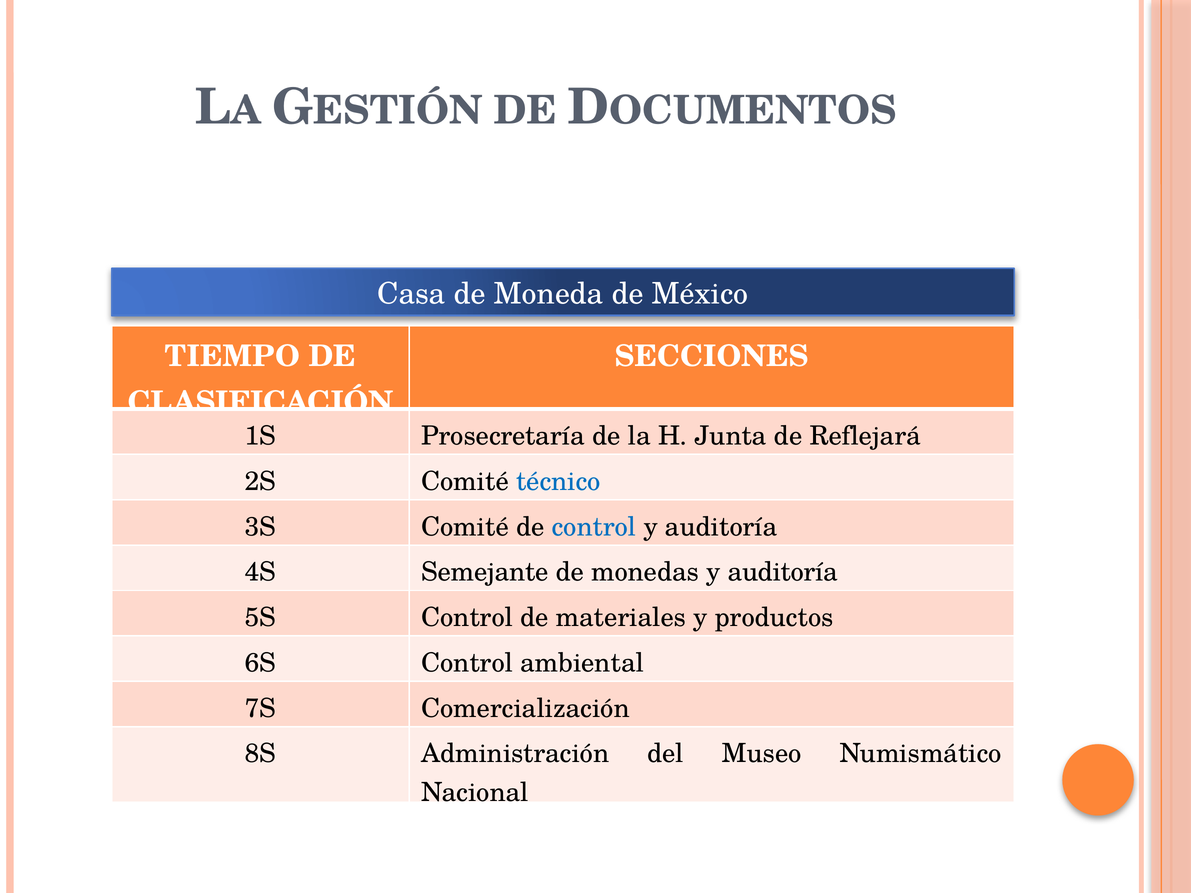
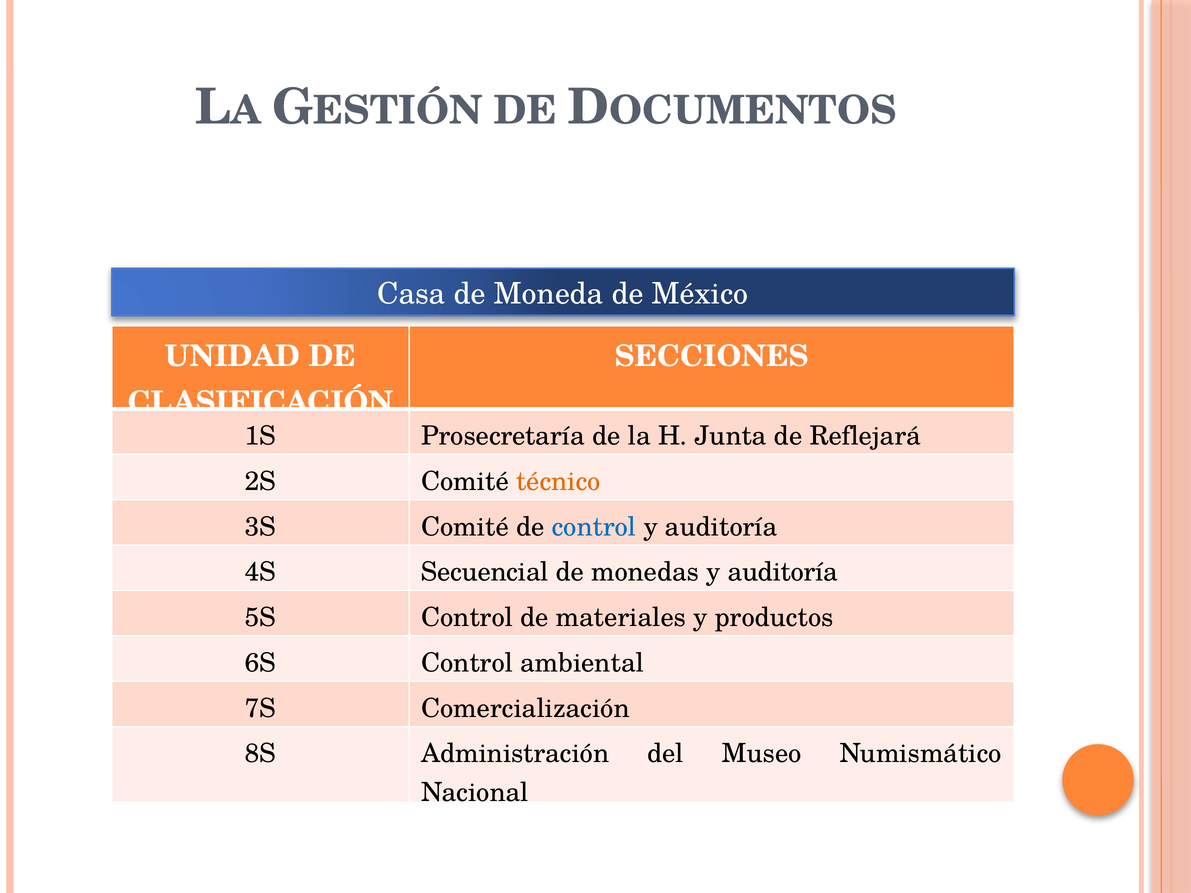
TIEMPO: TIEMPO -> UNIDAD
técnico colour: blue -> orange
Semejante: Semejante -> Secuencial
